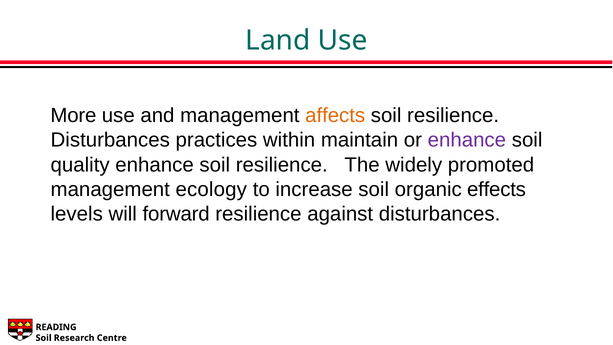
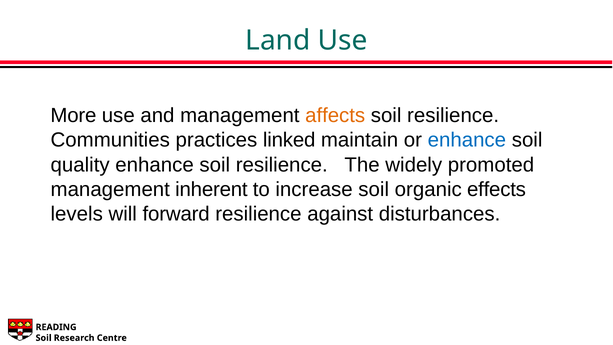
Disturbances at (110, 140): Disturbances -> Communities
within: within -> linked
enhance at (467, 140) colour: purple -> blue
ecology: ecology -> inherent
